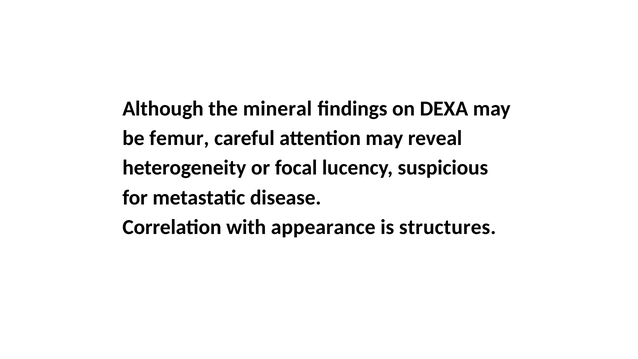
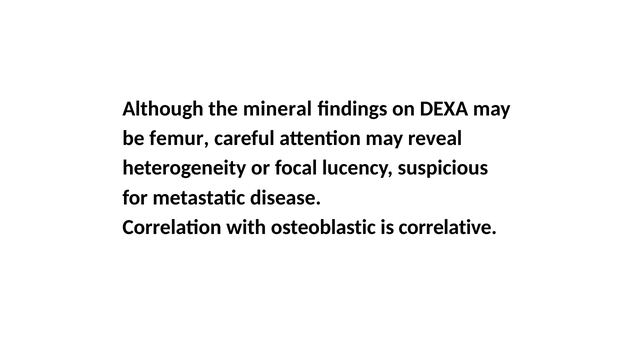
appearance: appearance -> osteoblastic
structures: structures -> correlative
